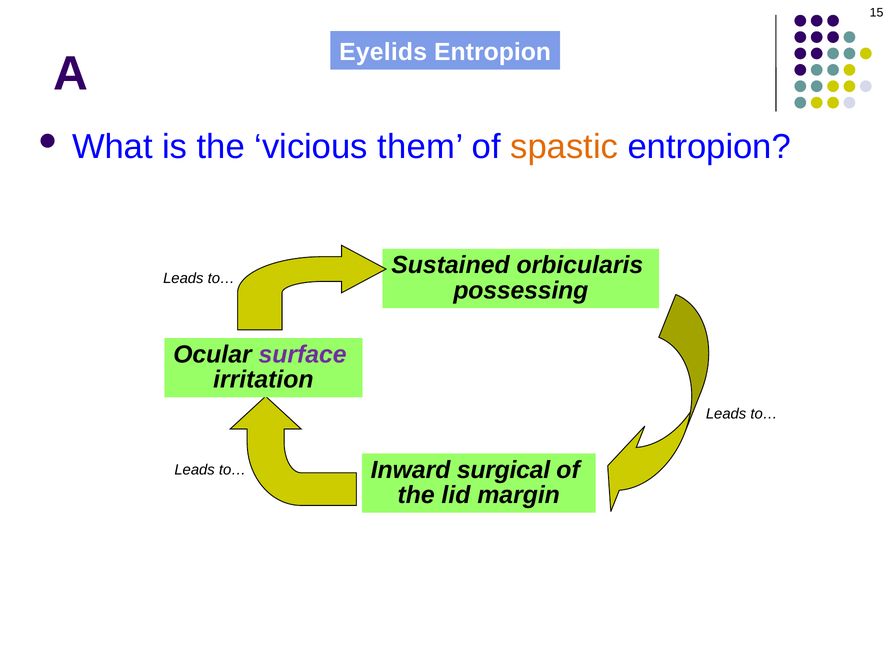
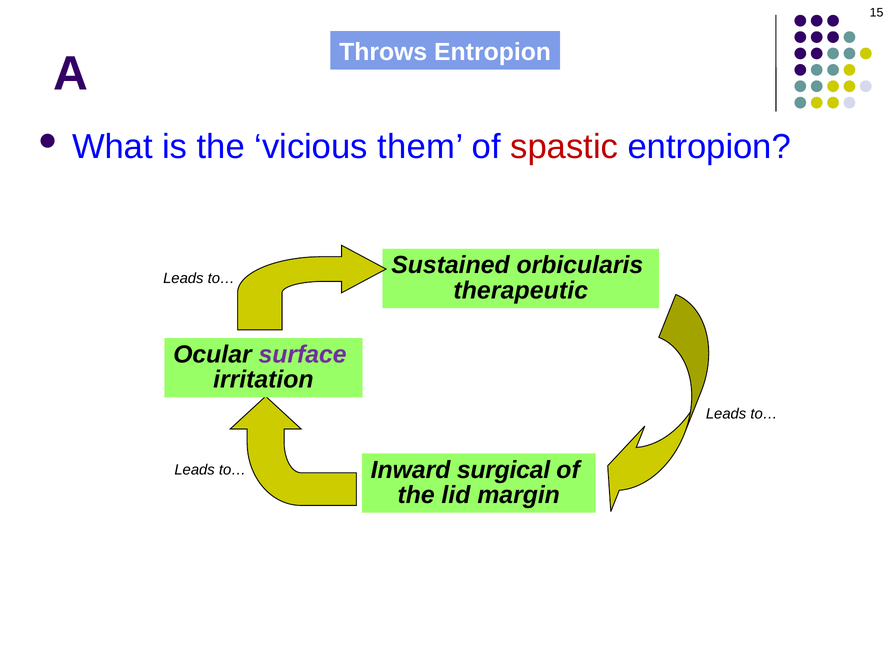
Eyelids: Eyelids -> Throws
spastic colour: orange -> red
possessing: possessing -> therapeutic
